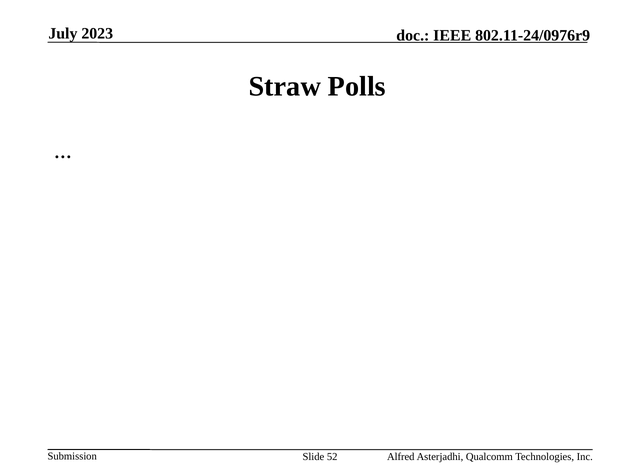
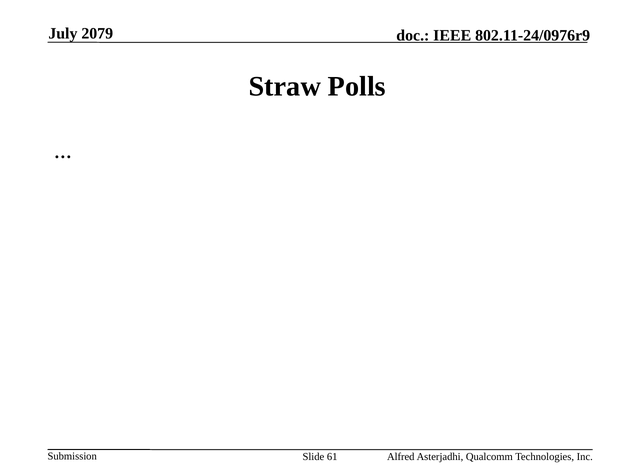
2023: 2023 -> 2079
52: 52 -> 61
